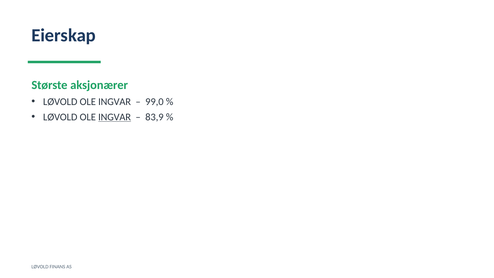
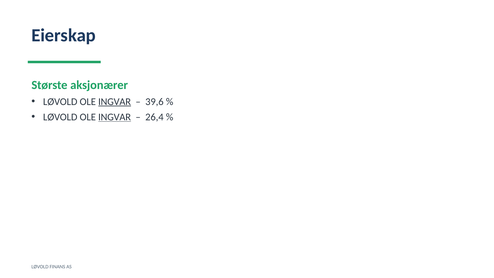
INGVAR at (115, 102) underline: none -> present
99,0: 99,0 -> 39,6
83,9: 83,9 -> 26,4
